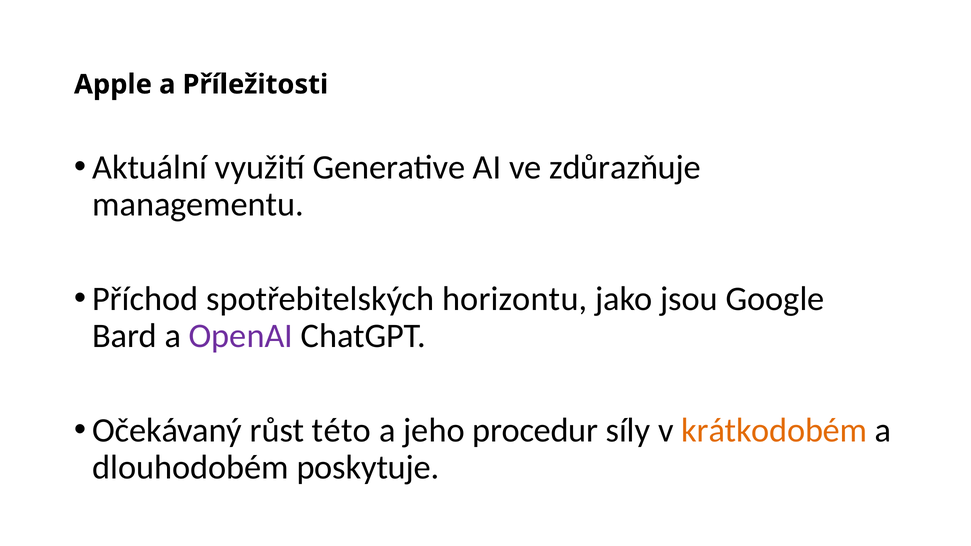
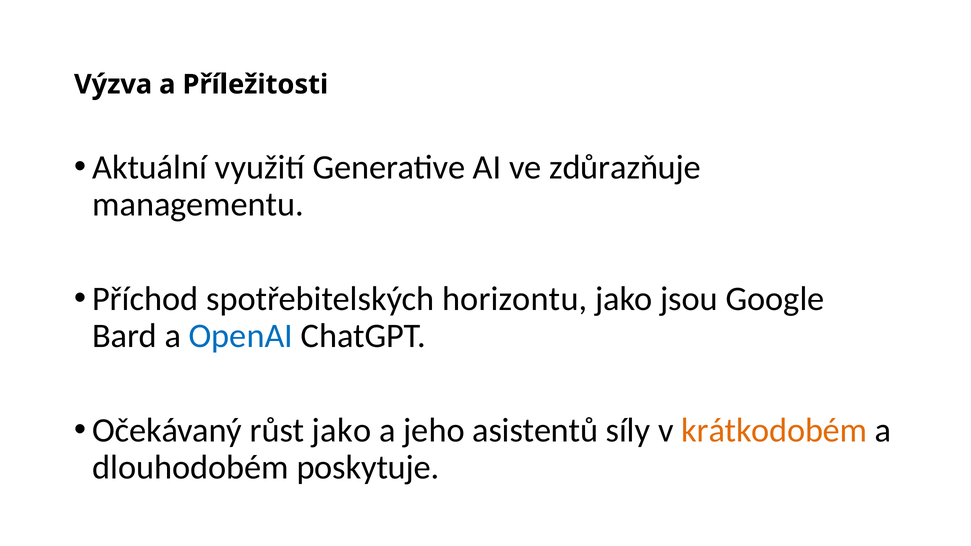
Apple: Apple -> Výzva
OpenAI colour: purple -> blue
růst této: této -> jako
procedur: procedur -> asistentů
